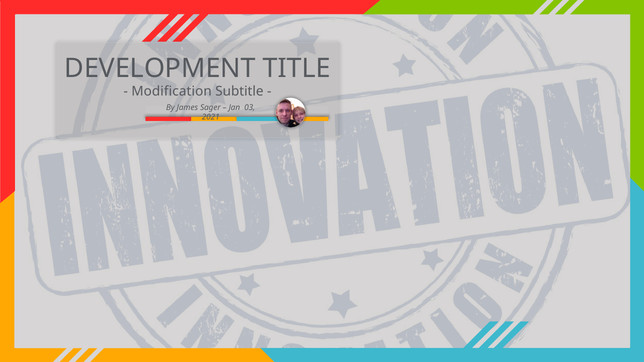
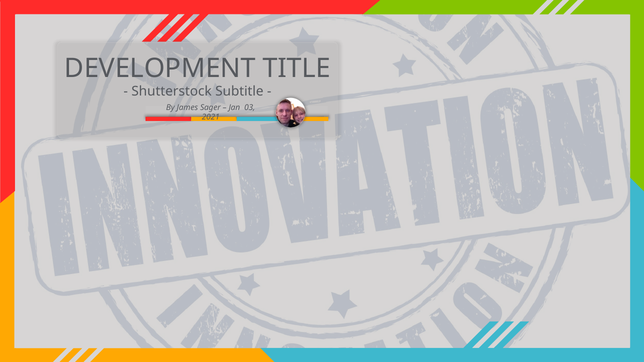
Modification: Modification -> Shutterstock
